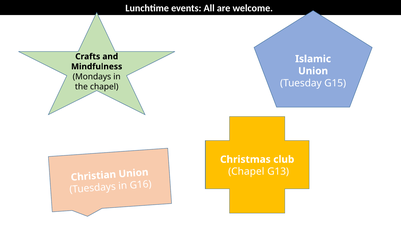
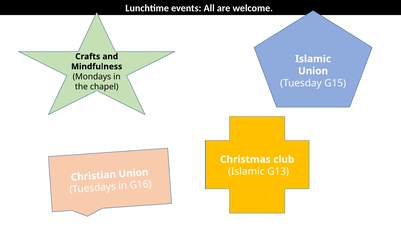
Chapel at (246, 171): Chapel -> Islamic
